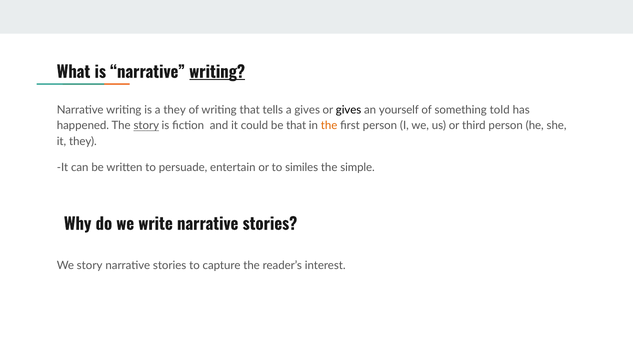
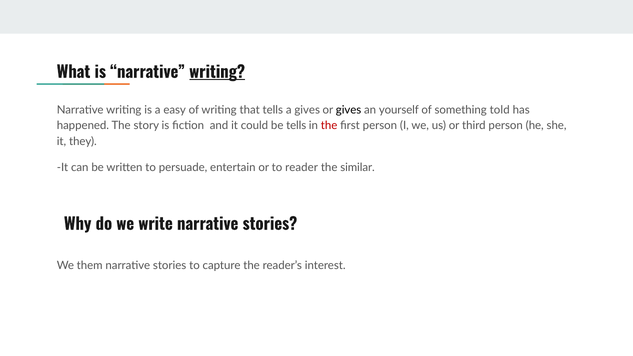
a they: they -> easy
story at (146, 126) underline: present -> none
be that: that -> tells
the at (329, 126) colour: orange -> red
similes: similes -> reader
simple: simple -> similar
We story: story -> them
